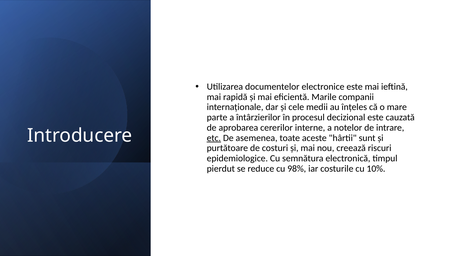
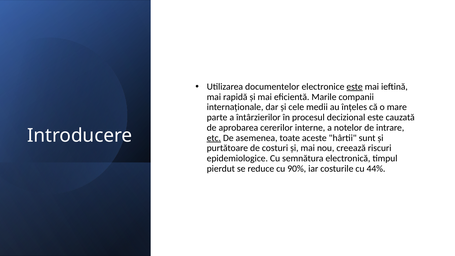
este at (355, 87) underline: none -> present
98%: 98% -> 90%
10%: 10% -> 44%
